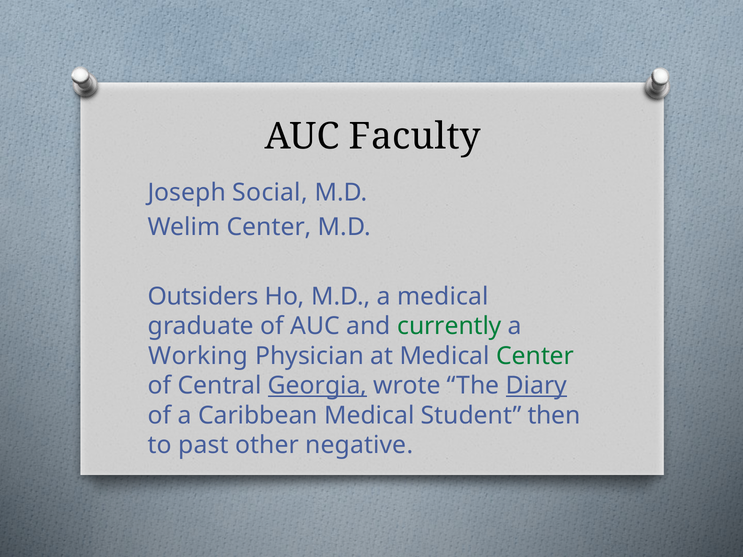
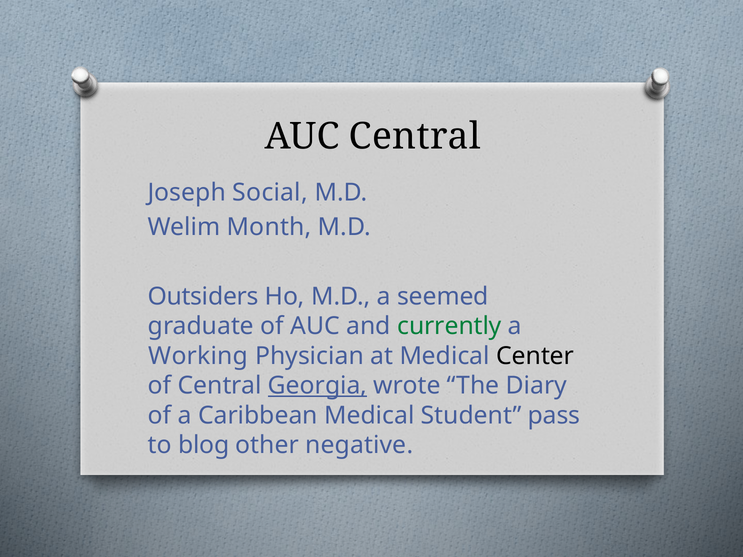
AUC Faculty: Faculty -> Central
Welim Center: Center -> Month
a medical: medical -> seemed
Center at (535, 356) colour: green -> black
Diary underline: present -> none
then: then -> pass
past: past -> blog
